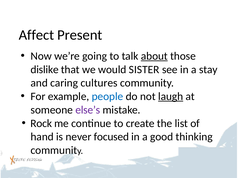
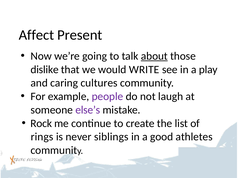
SISTER: SISTER -> WRITE
stay: stay -> play
people colour: blue -> purple
laugh underline: present -> none
hand: hand -> rings
focused: focused -> siblings
thinking: thinking -> athletes
